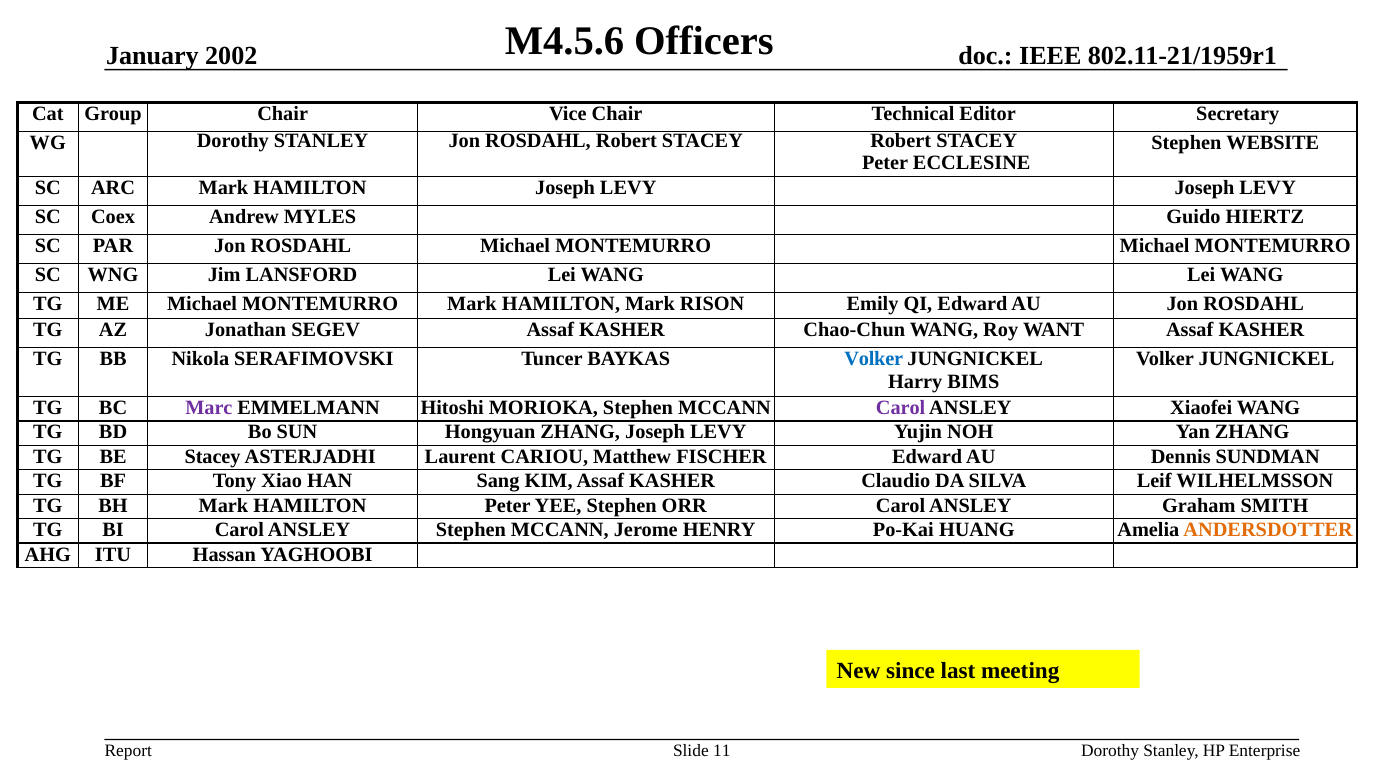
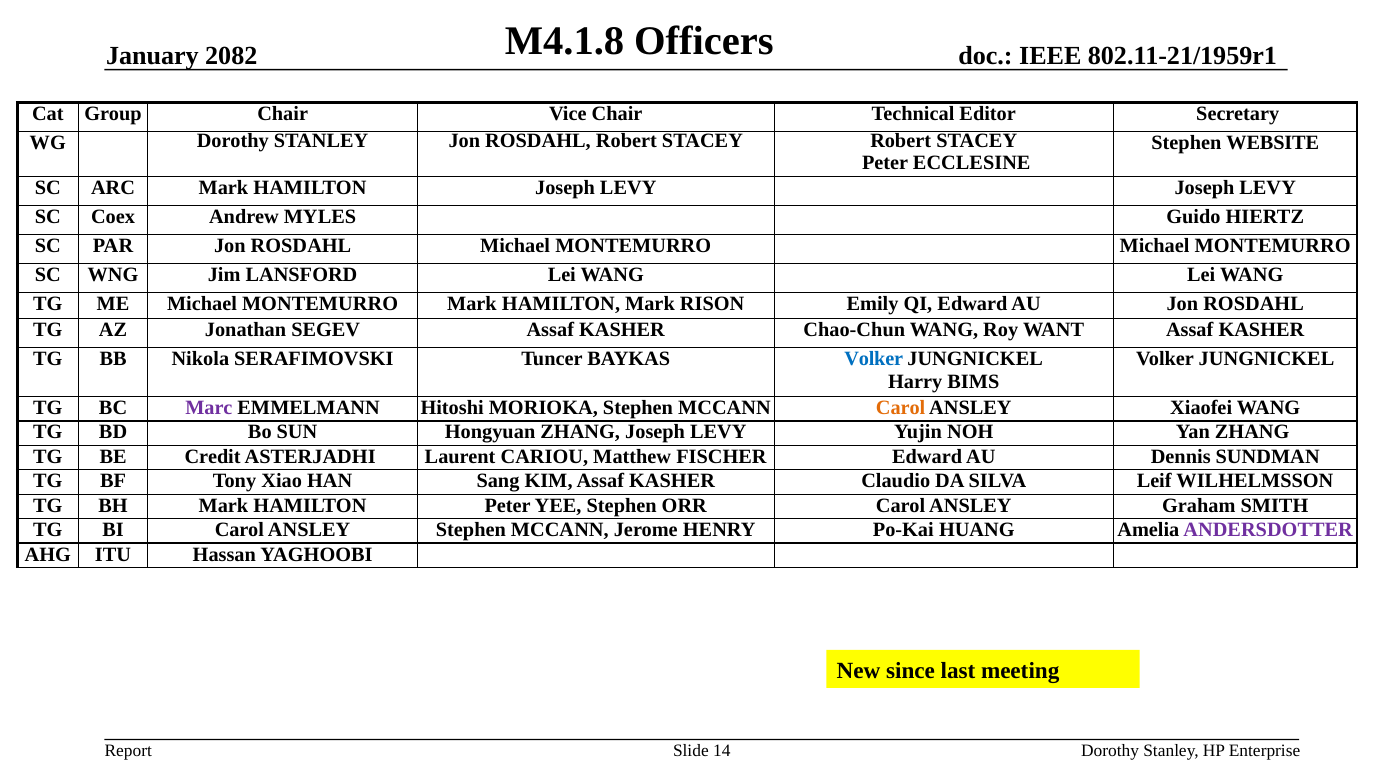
M4.5.6: M4.5.6 -> M4.1.8
2002: 2002 -> 2082
Carol at (901, 408) colour: purple -> orange
BE Stacey: Stacey -> Credit
ANDERSDOTTER colour: orange -> purple
11: 11 -> 14
